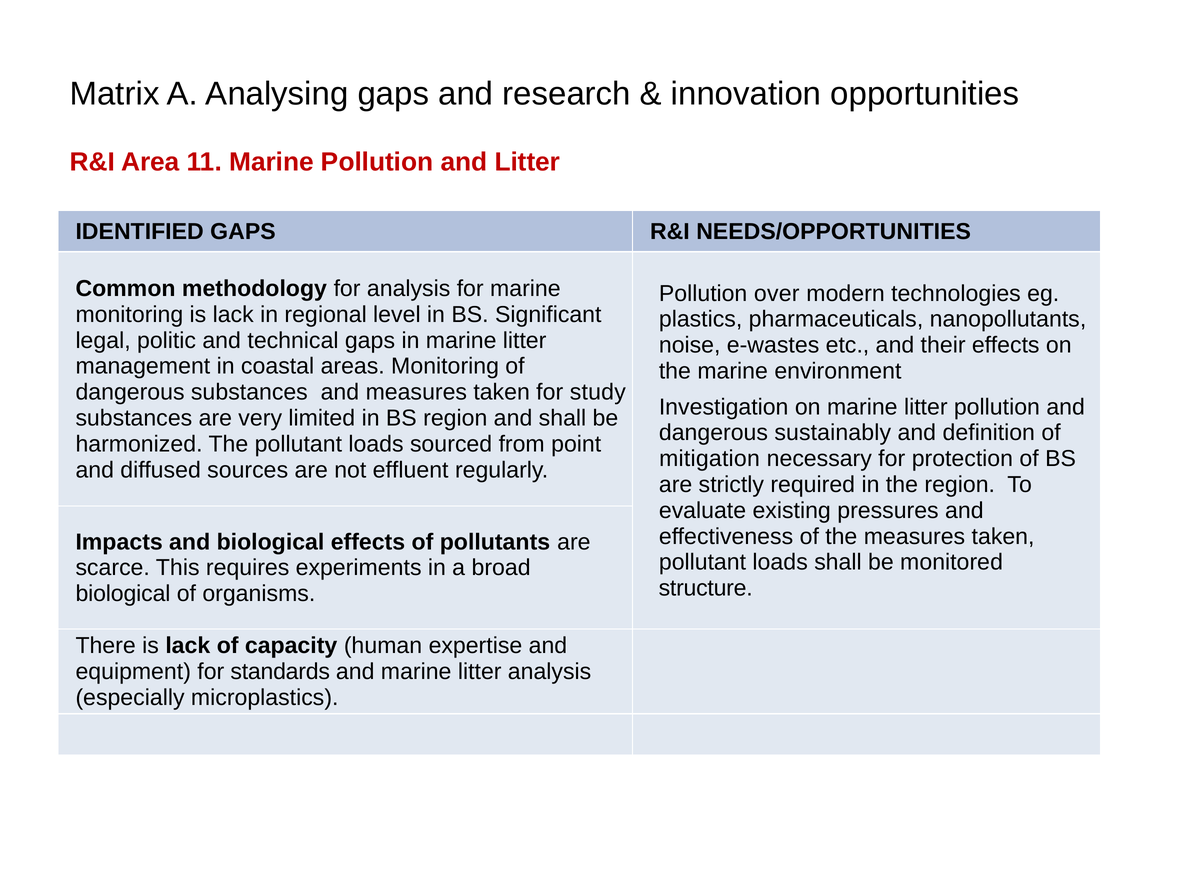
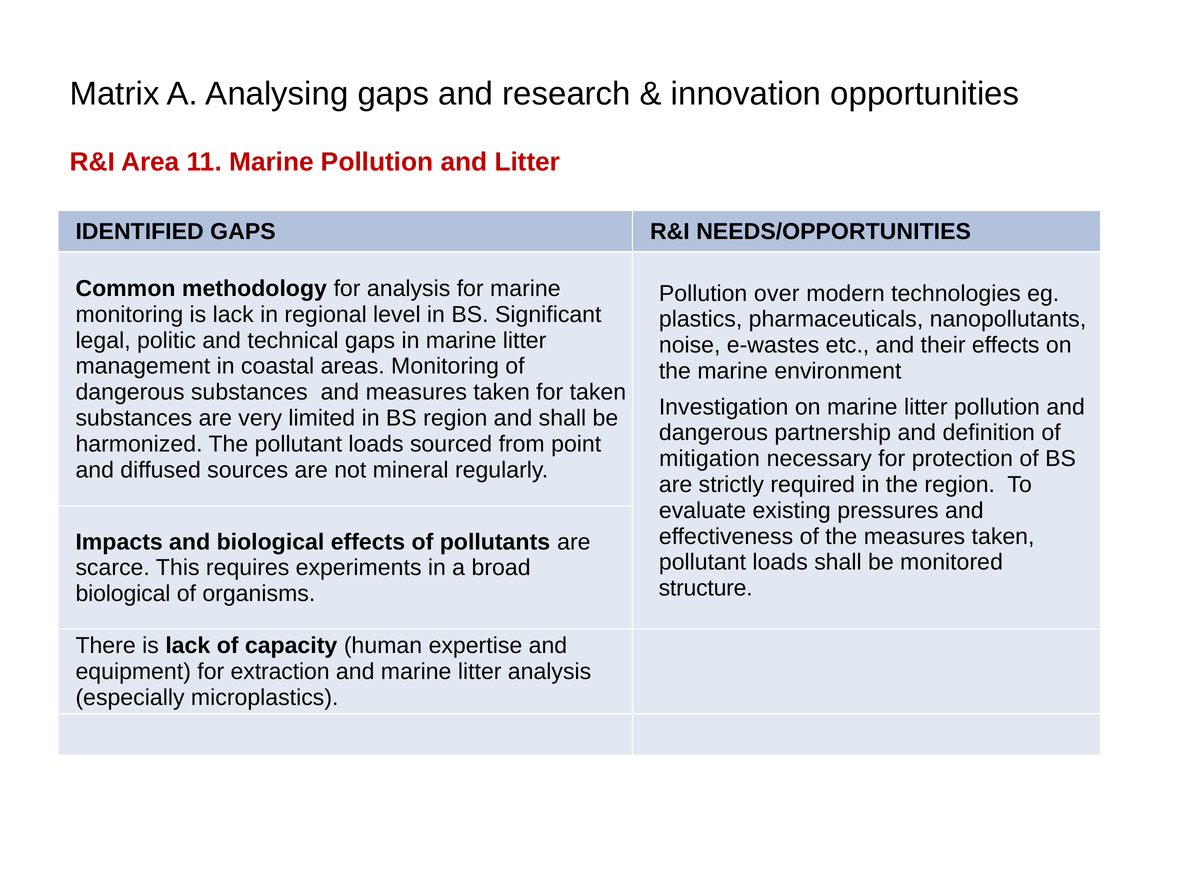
for study: study -> taken
sustainably: sustainably -> partnership
effluent: effluent -> mineral
standards: standards -> extraction
